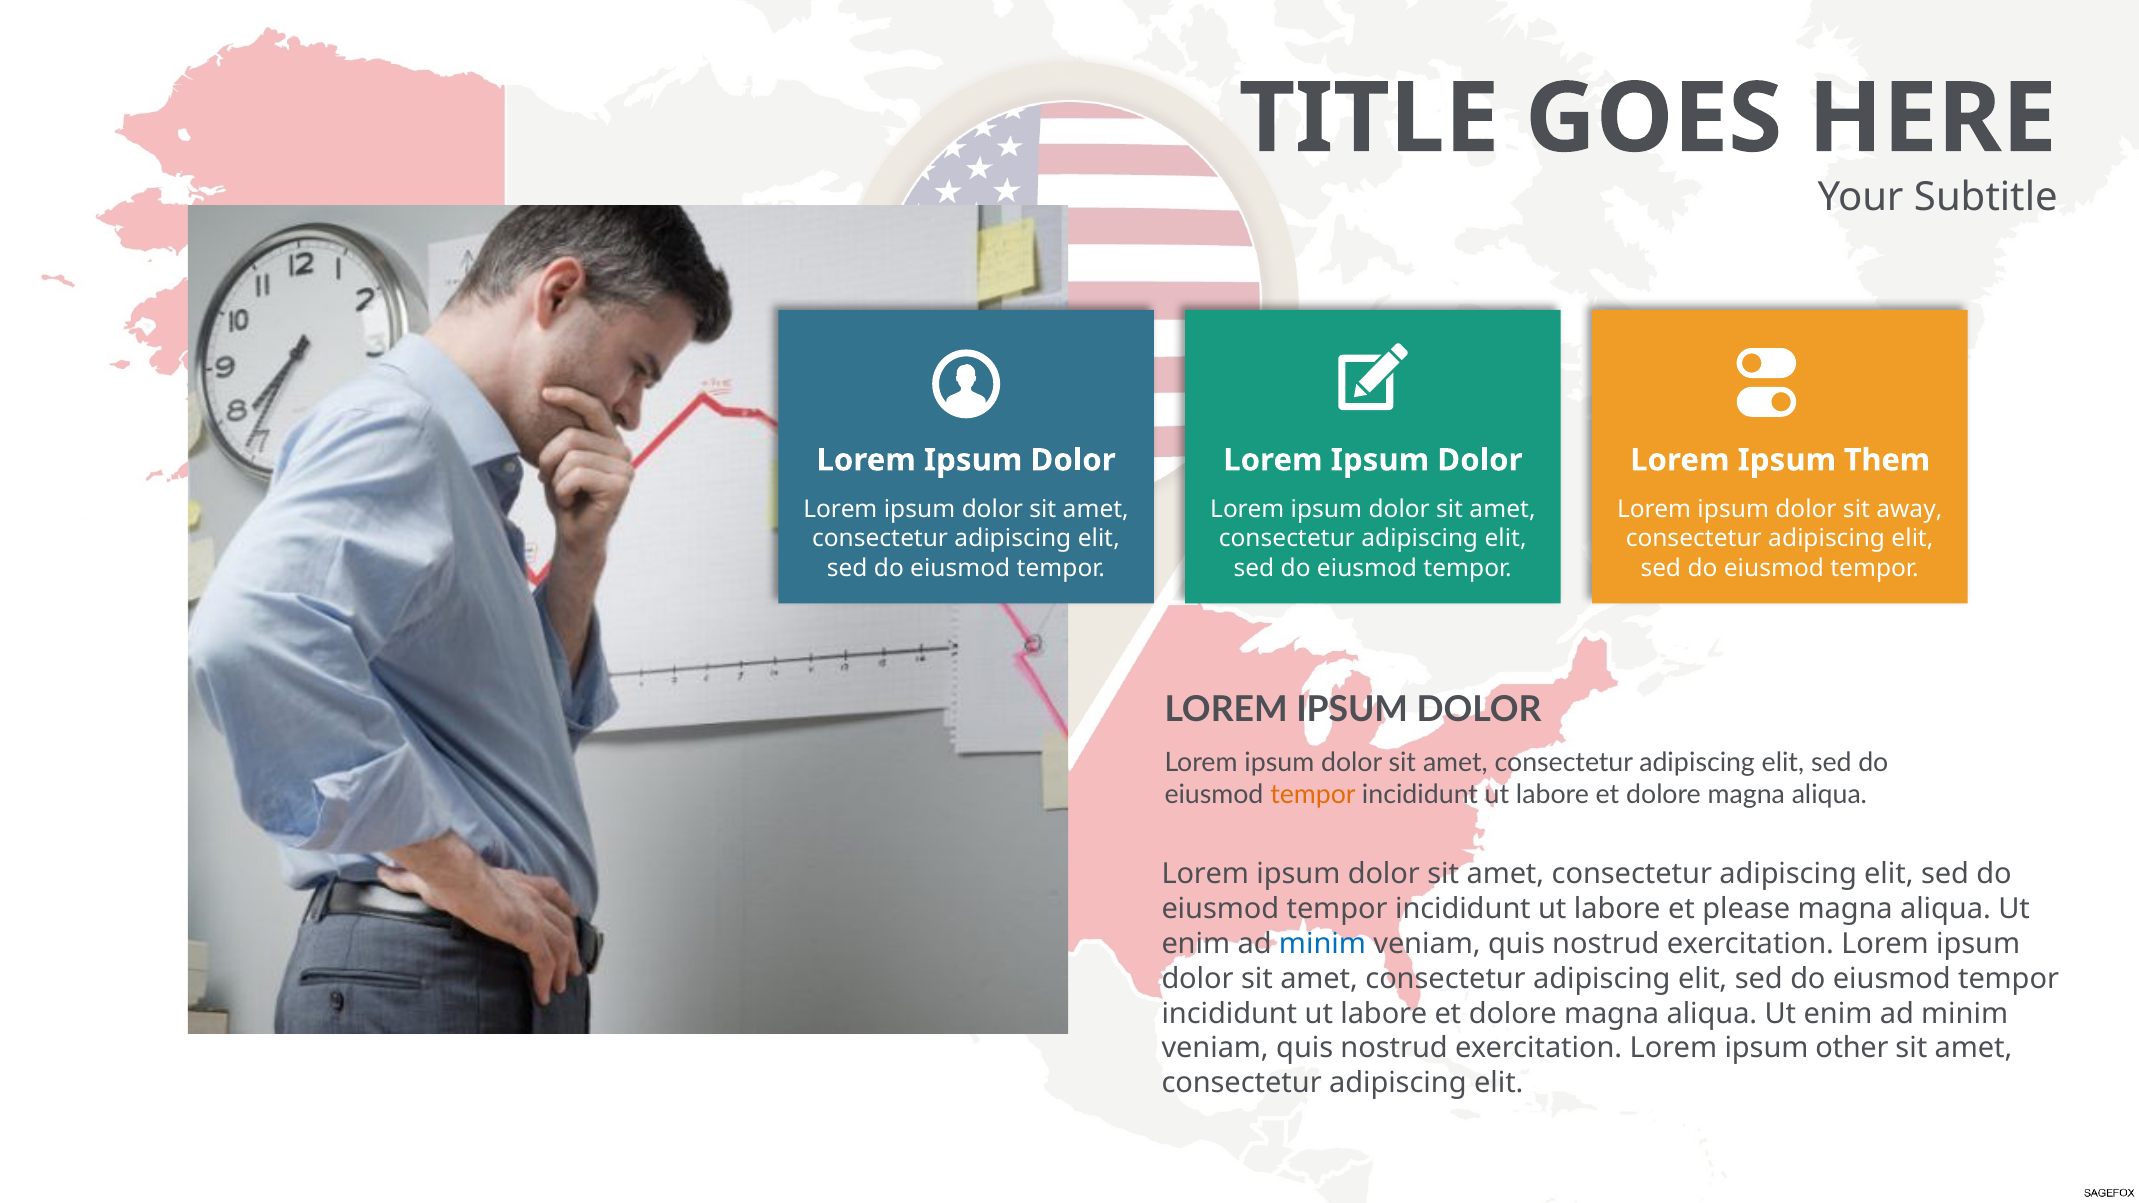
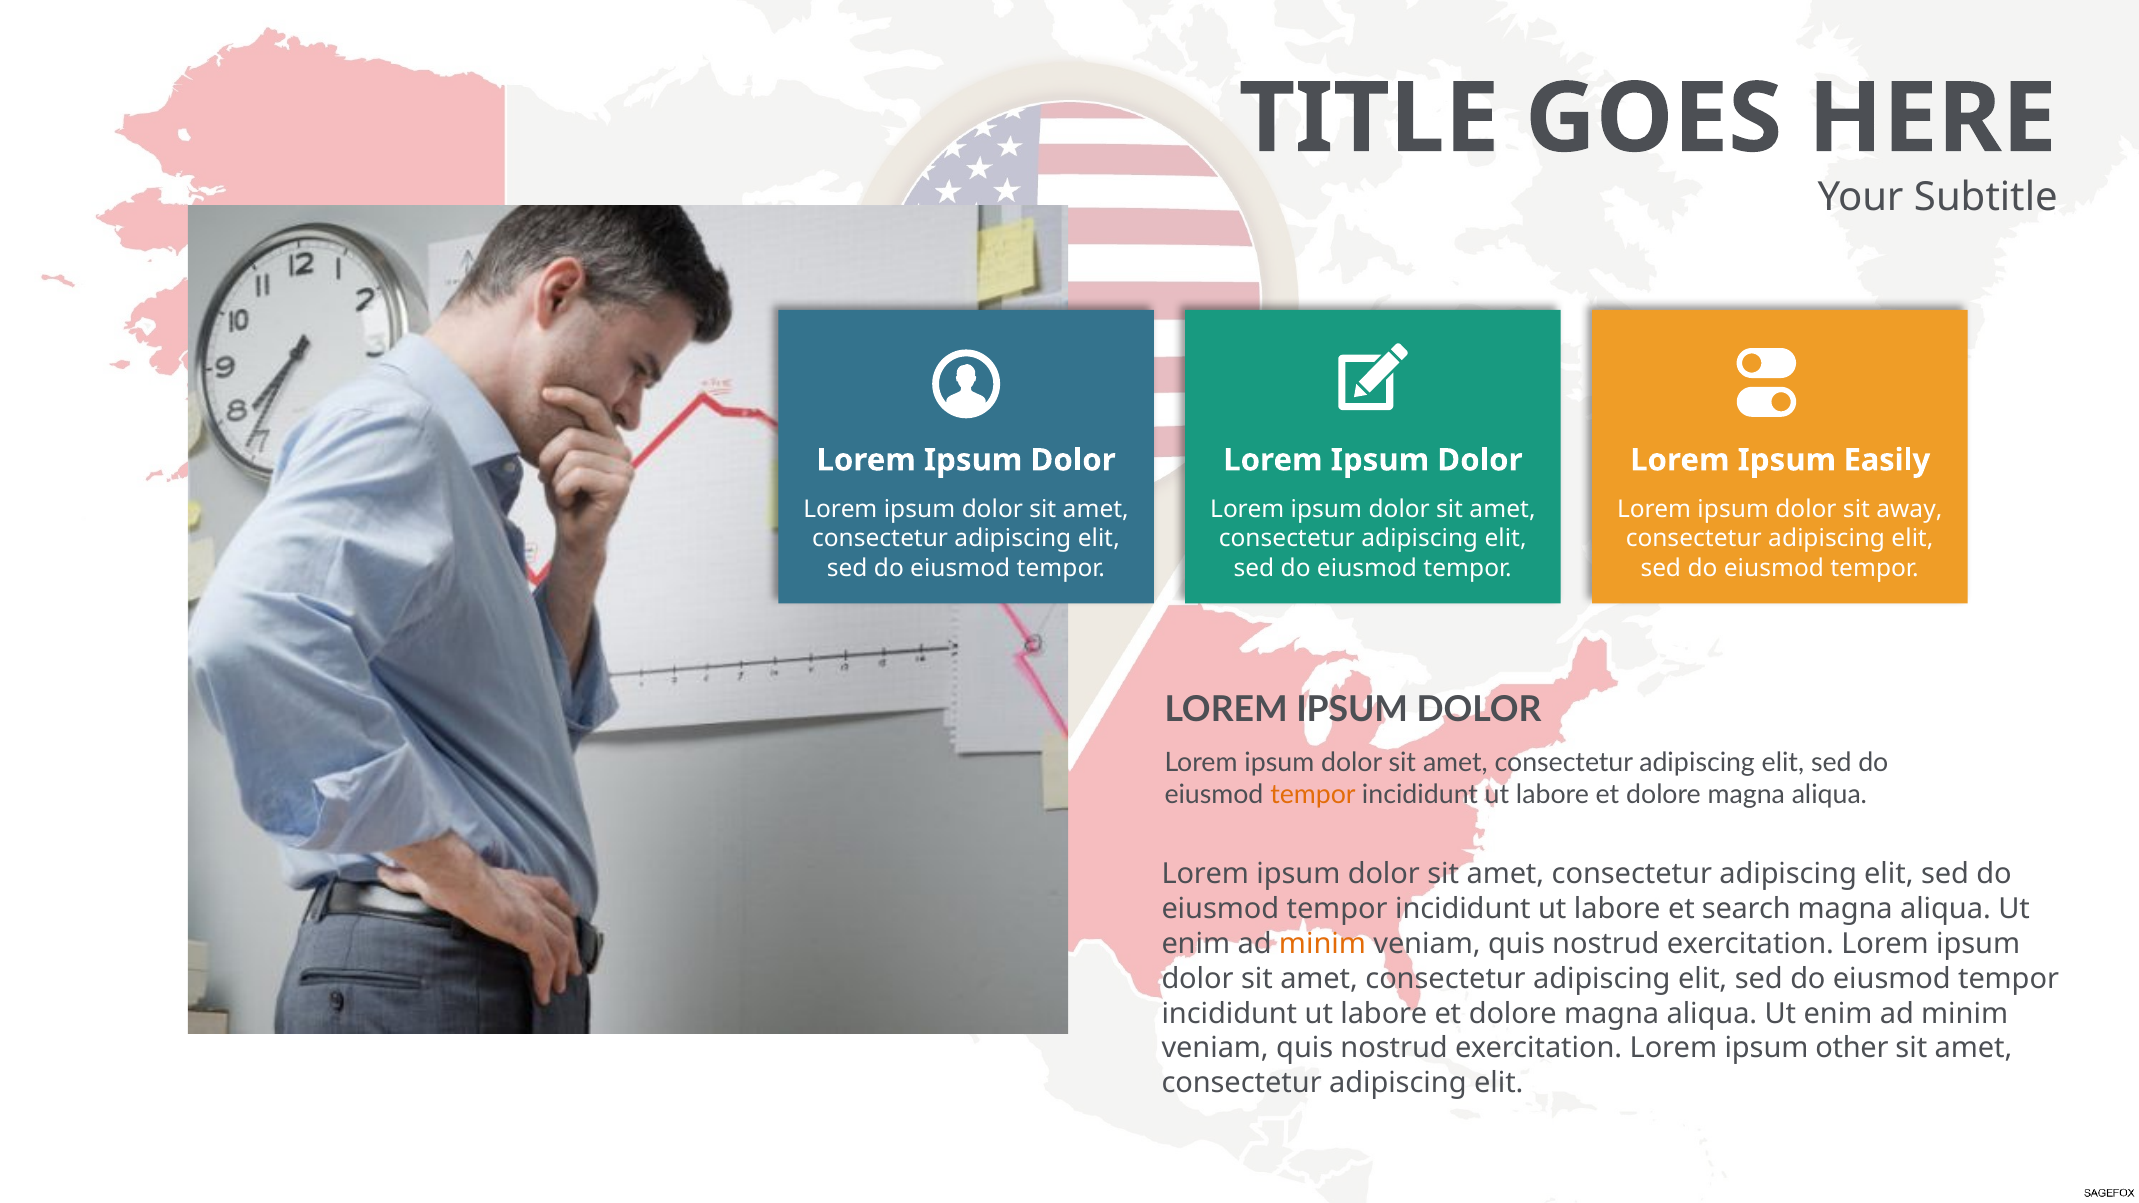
Them: Them -> Easily
please: please -> search
minim at (1322, 944) colour: blue -> orange
